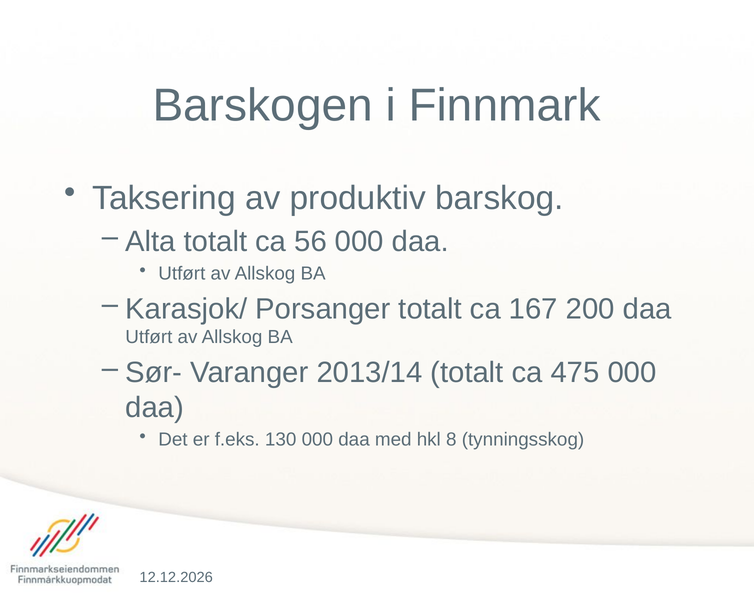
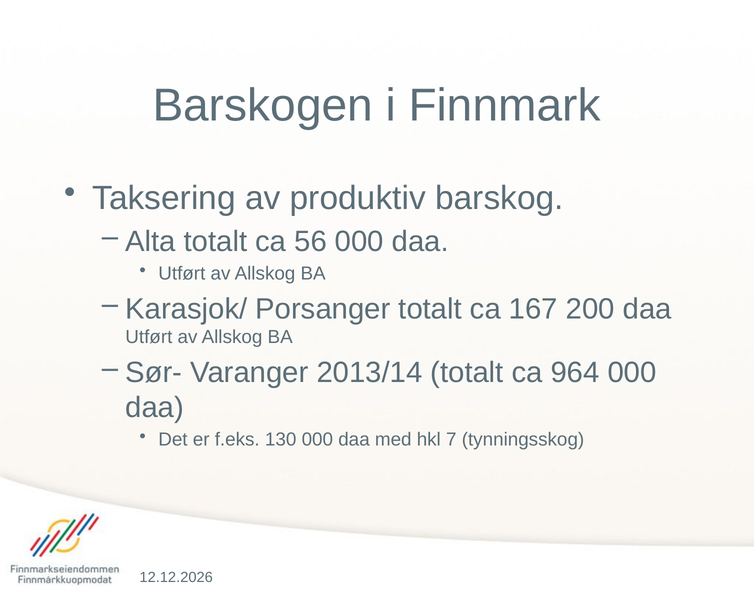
475: 475 -> 964
8: 8 -> 7
